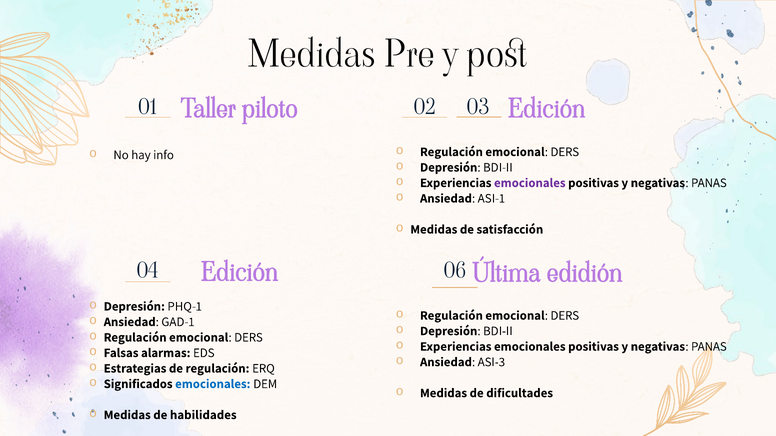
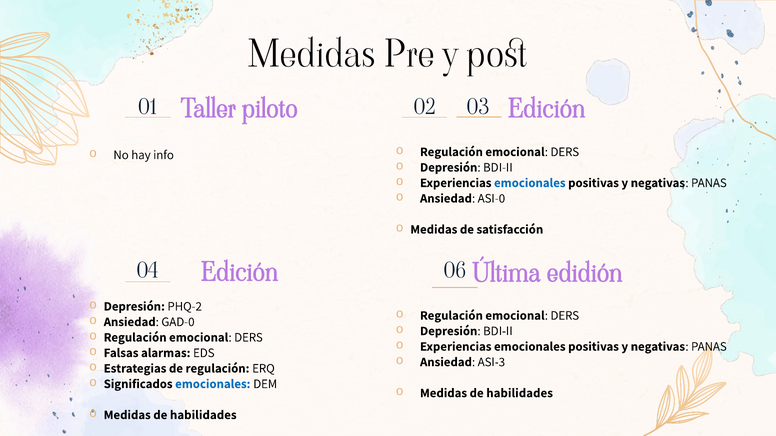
emocionales at (530, 183) colour: purple -> blue
ASI-1: ASI-1 -> ASI-0
PHQ-1: PHQ-1 -> PHQ-2
GAD-1: GAD-1 -> GAD-0
dificultades at (520, 393): dificultades -> habilidades
